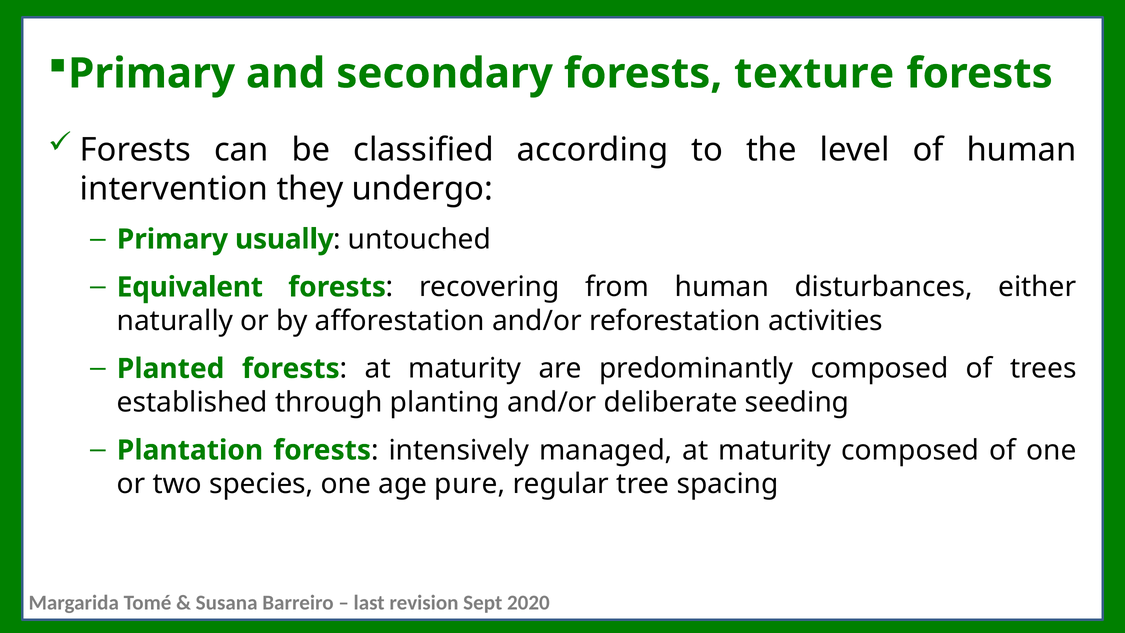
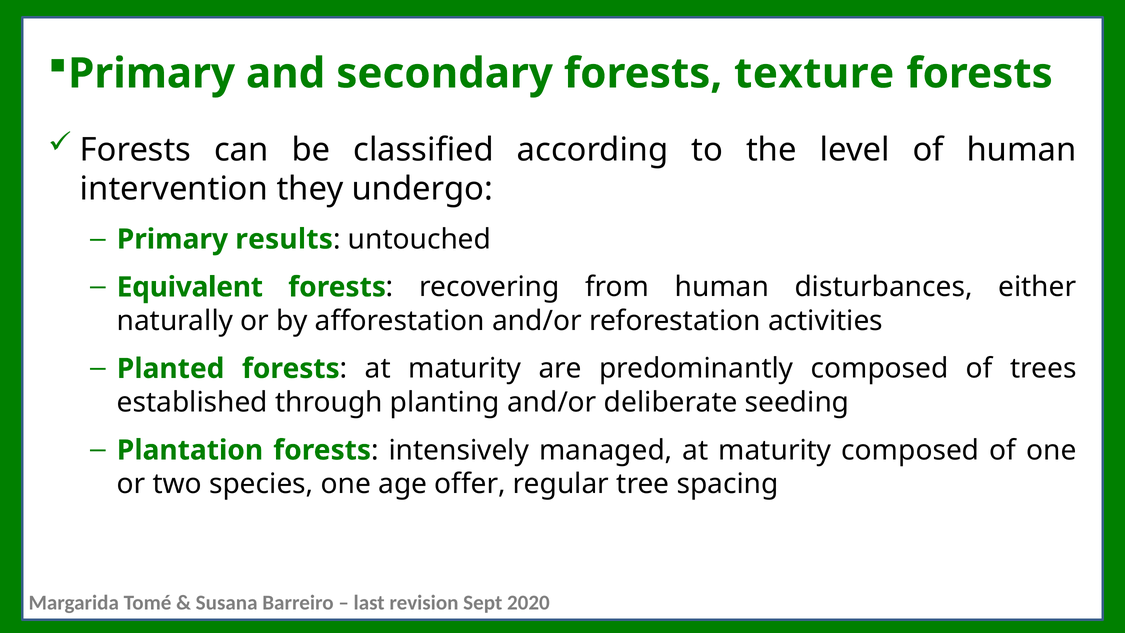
usually: usually -> results
pure: pure -> offer
